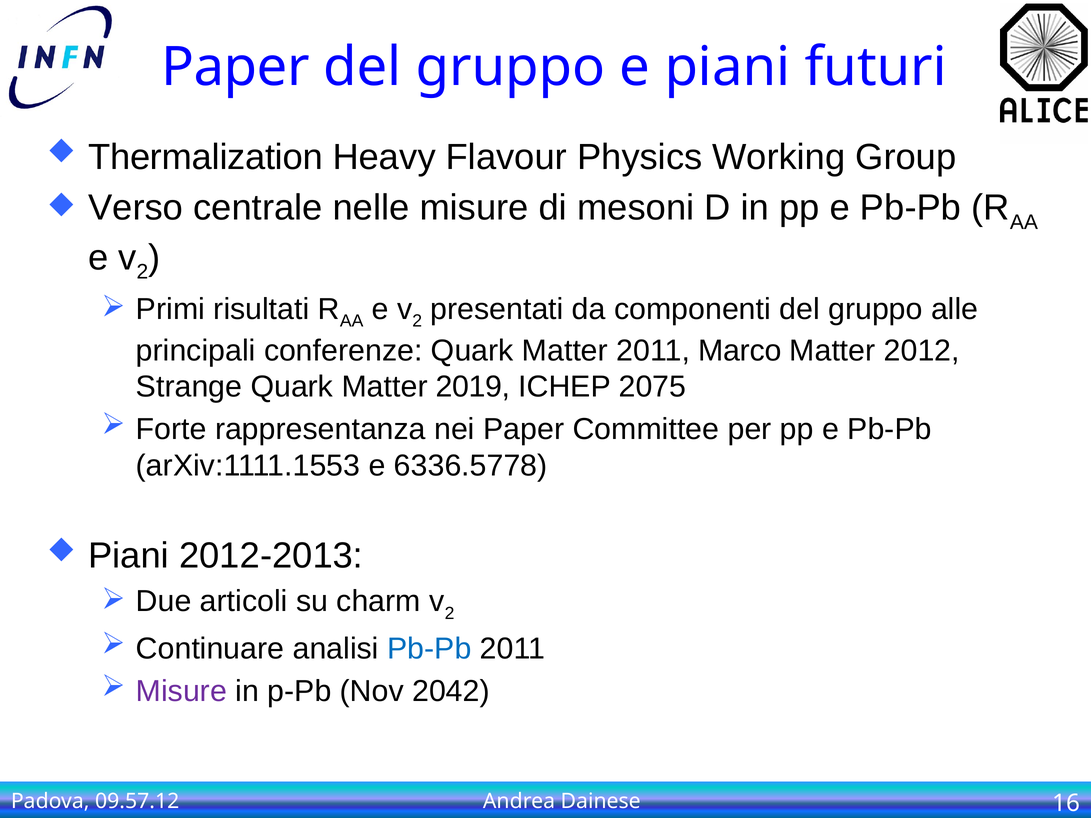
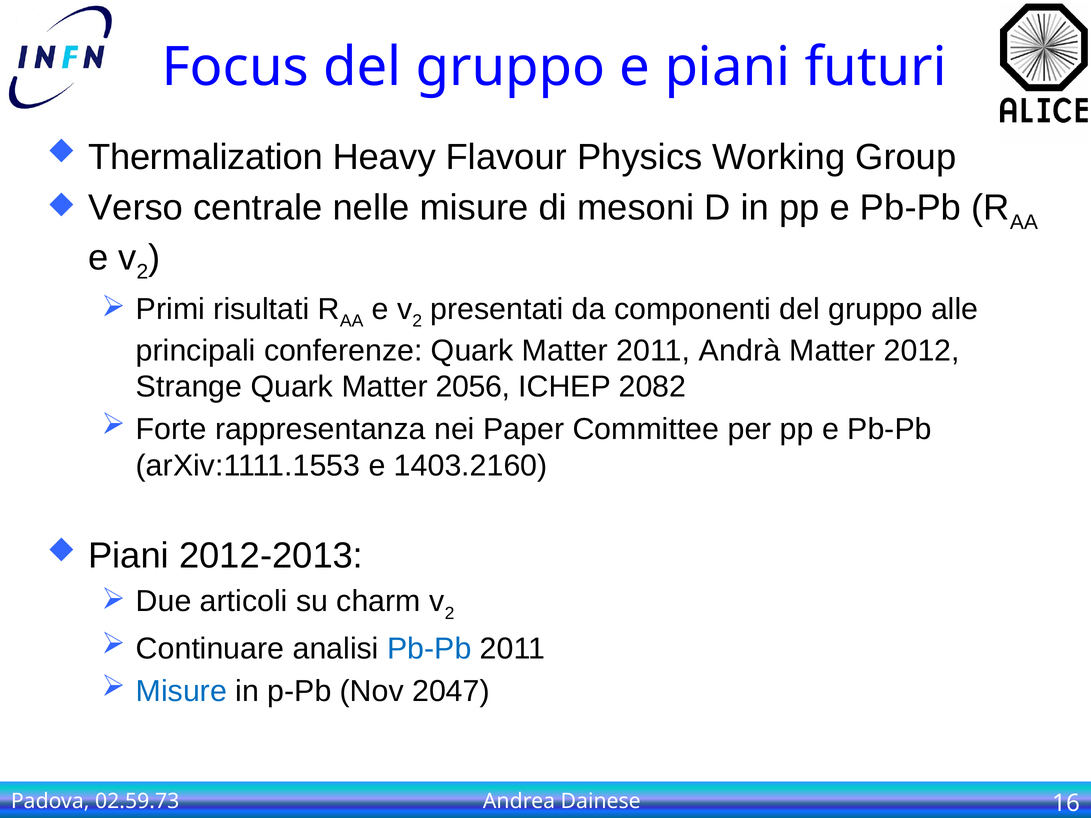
Paper at (236, 67): Paper -> Focus
Marco: Marco -> Andrà
2019: 2019 -> 2056
2075: 2075 -> 2082
6336.5778: 6336.5778 -> 1403.2160
Misure at (181, 691) colour: purple -> blue
2042: 2042 -> 2047
09.57.12: 09.57.12 -> 02.59.73
